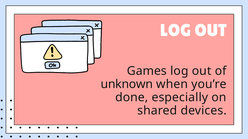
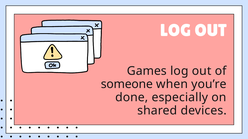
unknown: unknown -> someone
